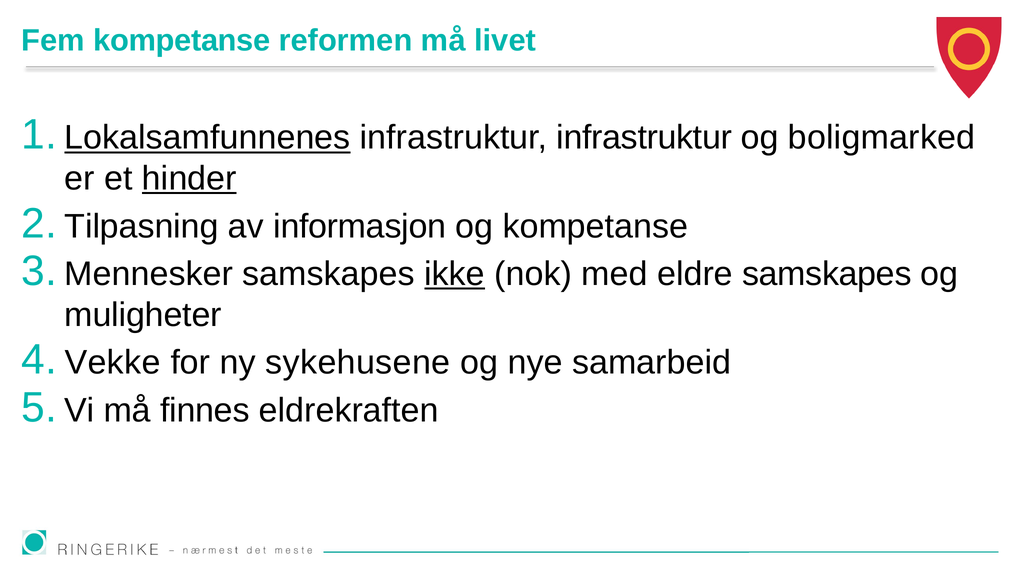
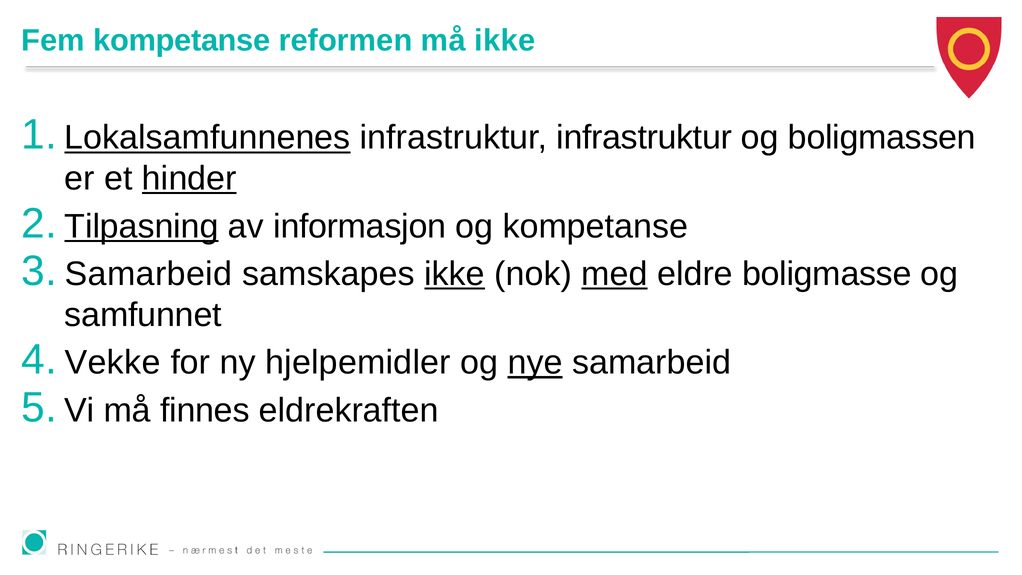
må livet: livet -> ikke
boligmarked: boligmarked -> boligmassen
Tilpasning underline: none -> present
Mennesker at (149, 274): Mennesker -> Samarbeid
med underline: none -> present
eldre samskapes: samskapes -> boligmasse
muligheter: muligheter -> samfunnet
sykehusene: sykehusene -> hjelpemidler
nye underline: none -> present
